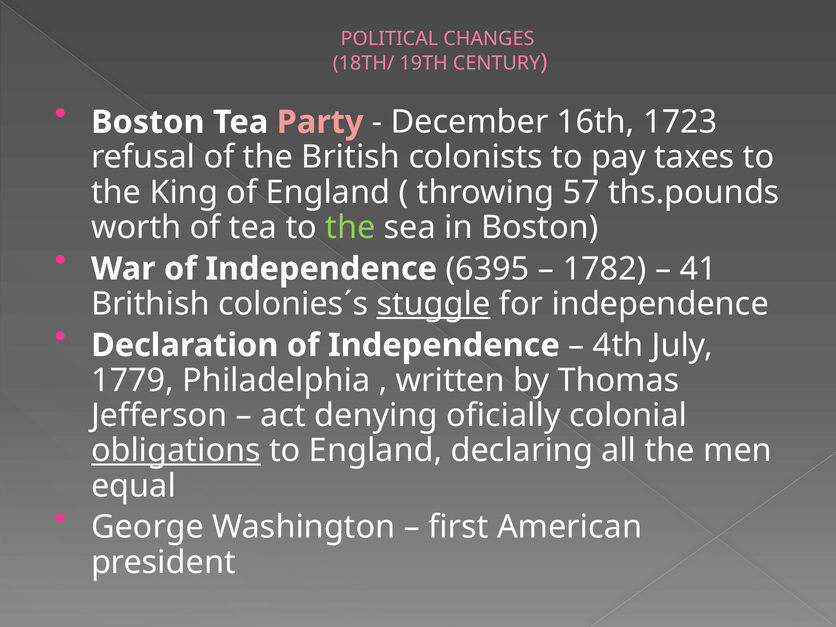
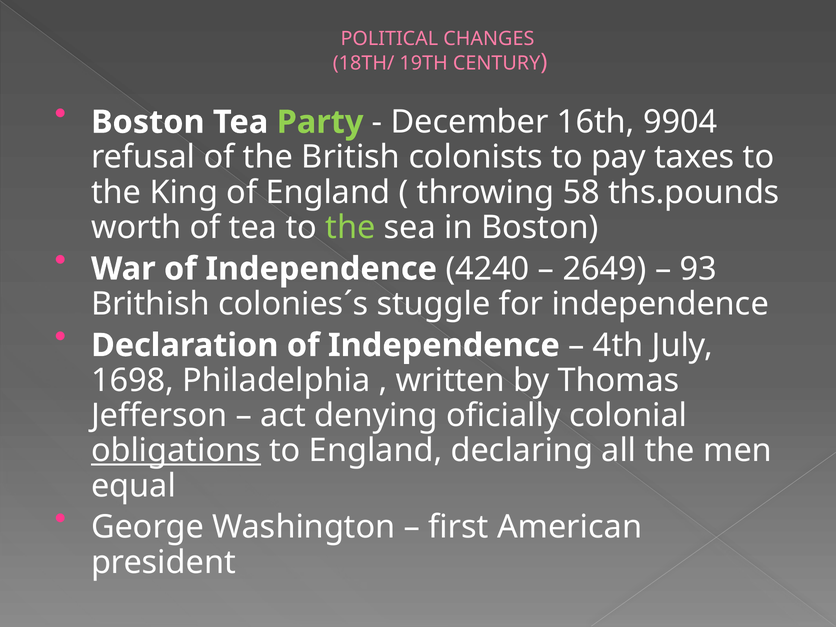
Party colour: pink -> light green
1723: 1723 -> 9904
57: 57 -> 58
6395: 6395 -> 4240
1782: 1782 -> 2649
41: 41 -> 93
stuggle underline: present -> none
1779: 1779 -> 1698
